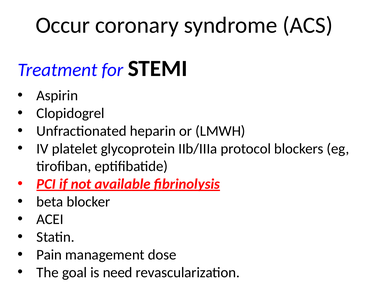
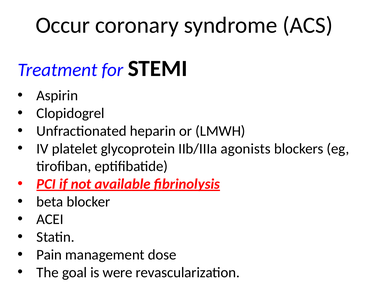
protocol: protocol -> agonists
need: need -> were
